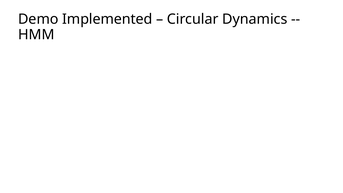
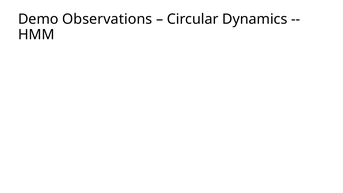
Implemented: Implemented -> Observations
